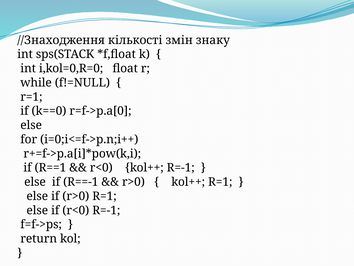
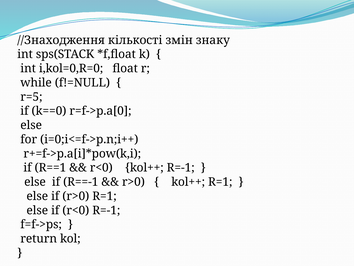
r=1 at (31, 97): r=1 -> r=5
